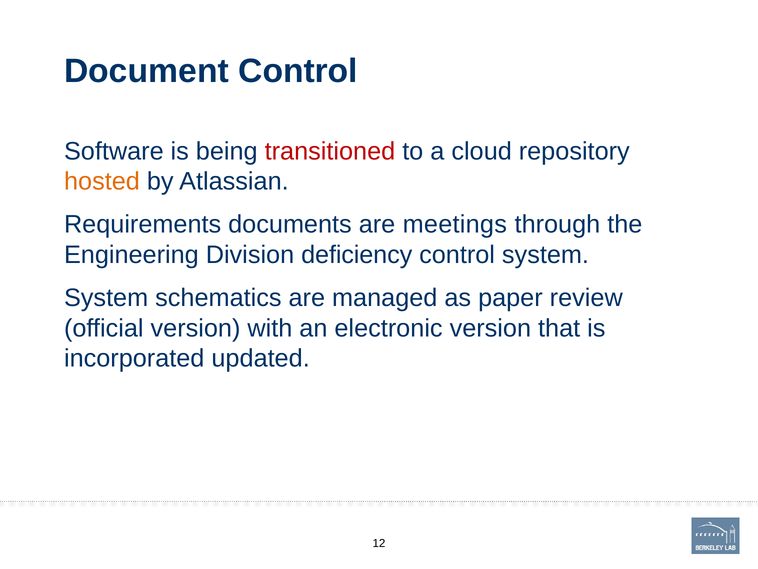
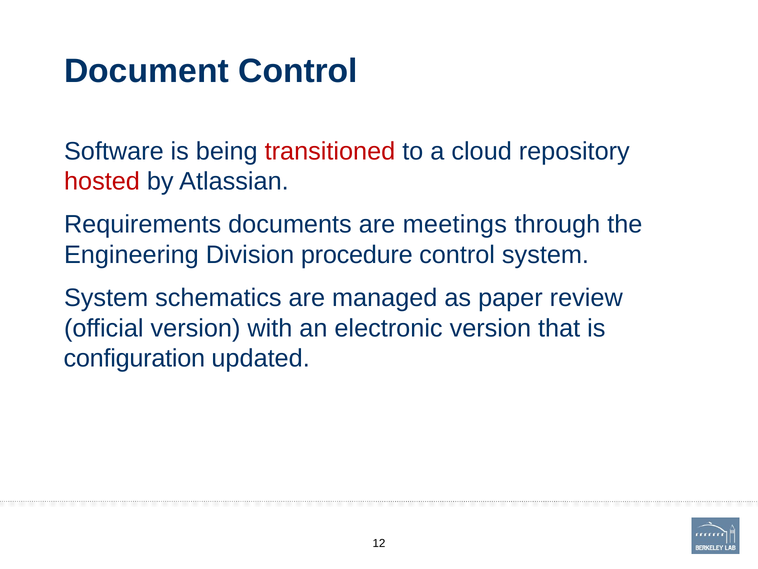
hosted colour: orange -> red
deficiency: deficiency -> procedure
incorporated: incorporated -> configuration
